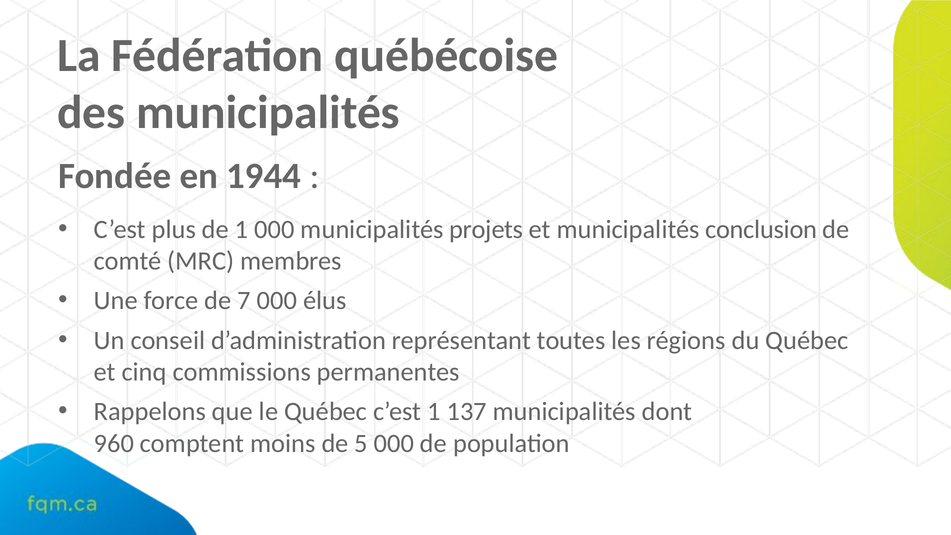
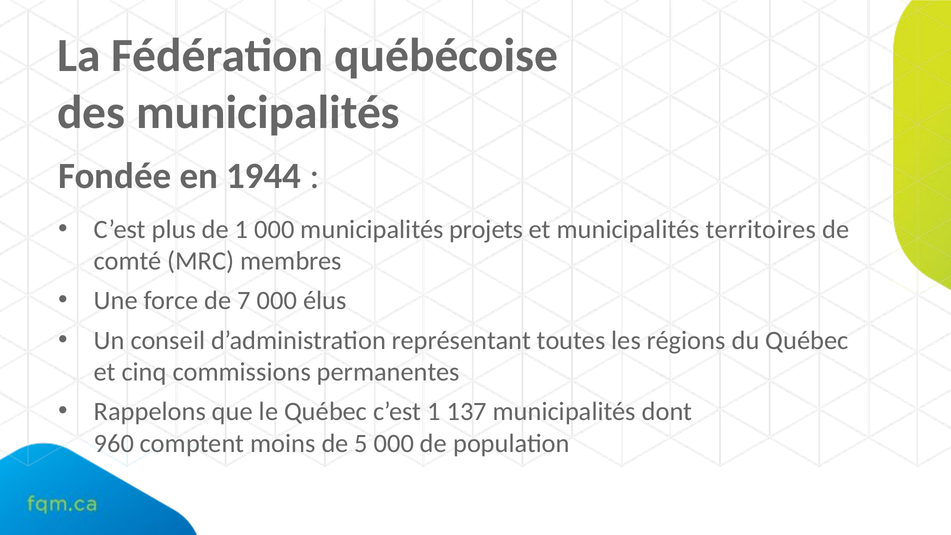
conclusion: conclusion -> territoires
